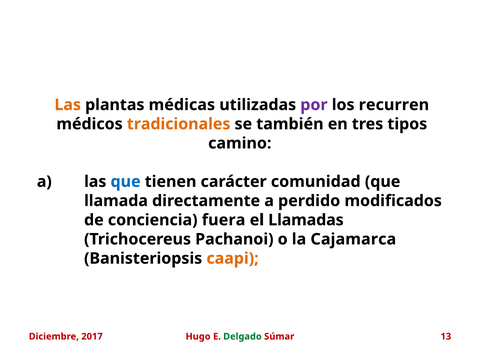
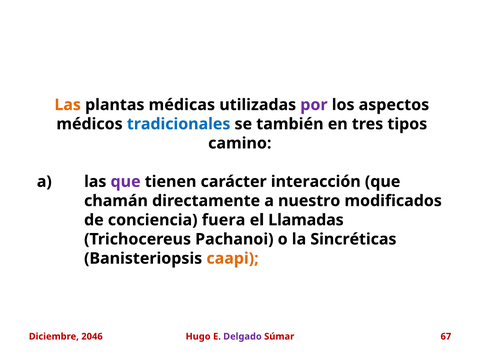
recurren: recurren -> aspectos
tradicionales colour: orange -> blue
que at (126, 182) colour: blue -> purple
comunidad: comunidad -> interacción
llamada: llamada -> chamán
perdido: perdido -> nuestro
Cajamarca: Cajamarca -> Sincréticas
2017: 2017 -> 2046
Delgado colour: green -> purple
13: 13 -> 67
